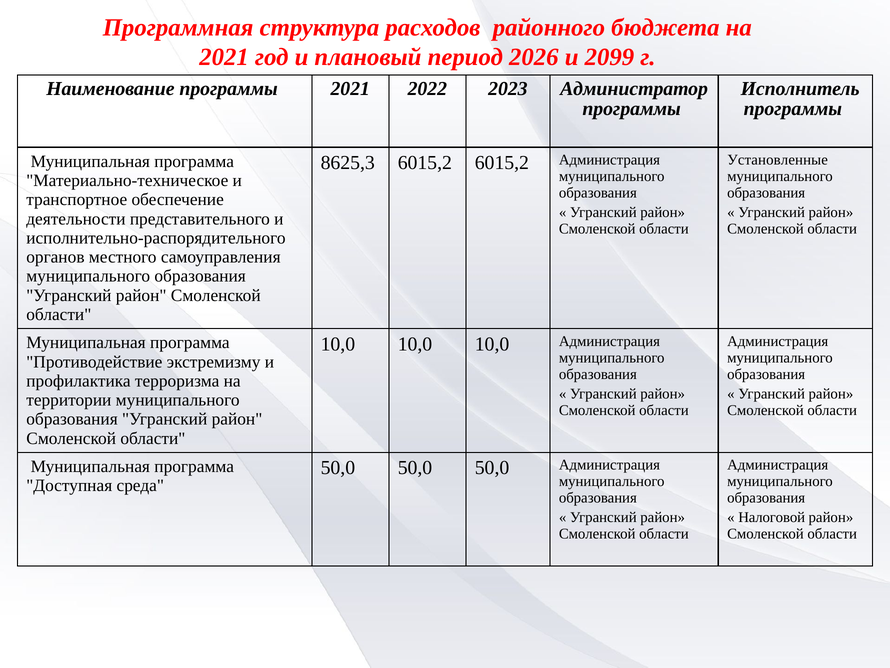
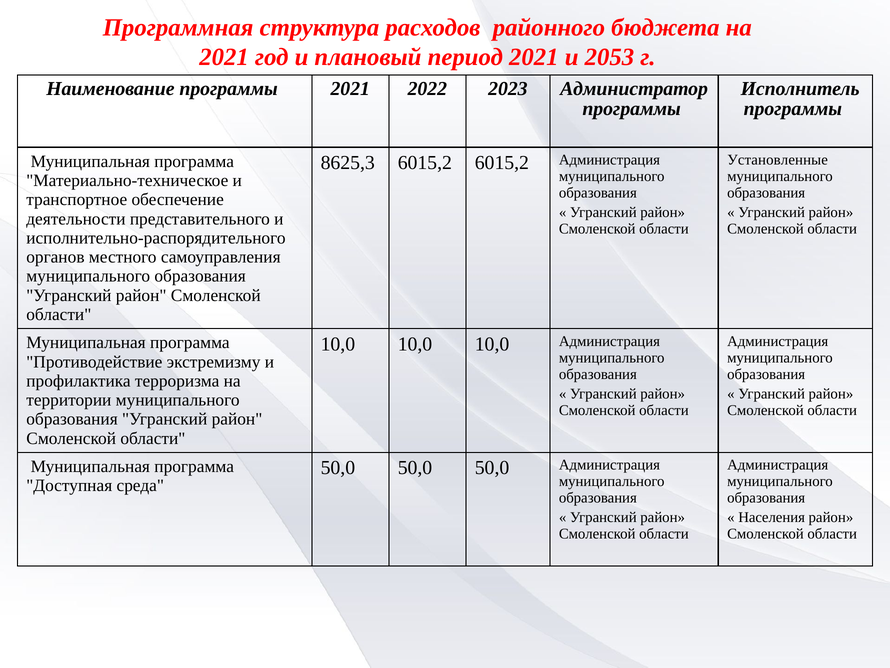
период 2026: 2026 -> 2021
2099: 2099 -> 2053
Налоговой: Налоговой -> Населения
